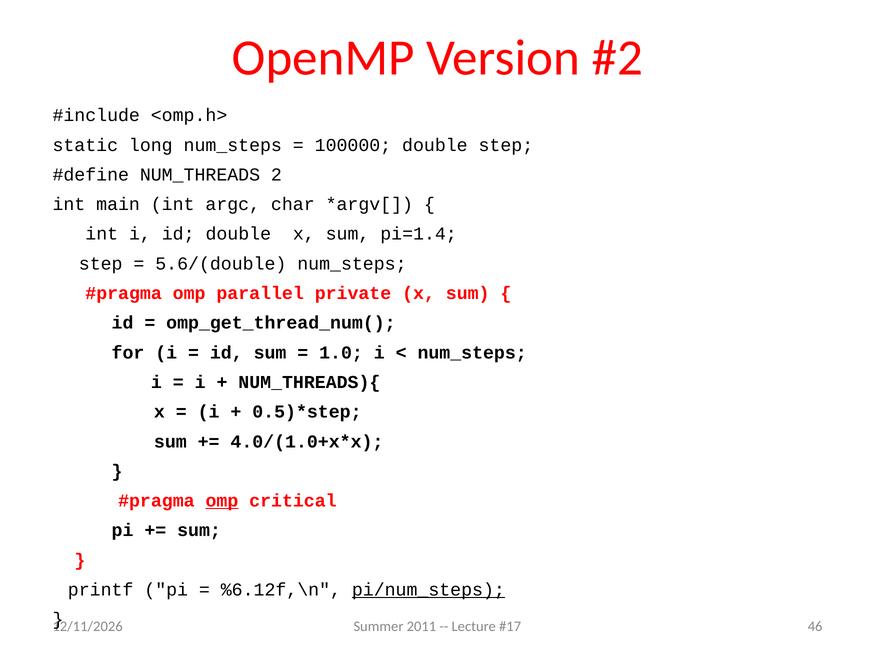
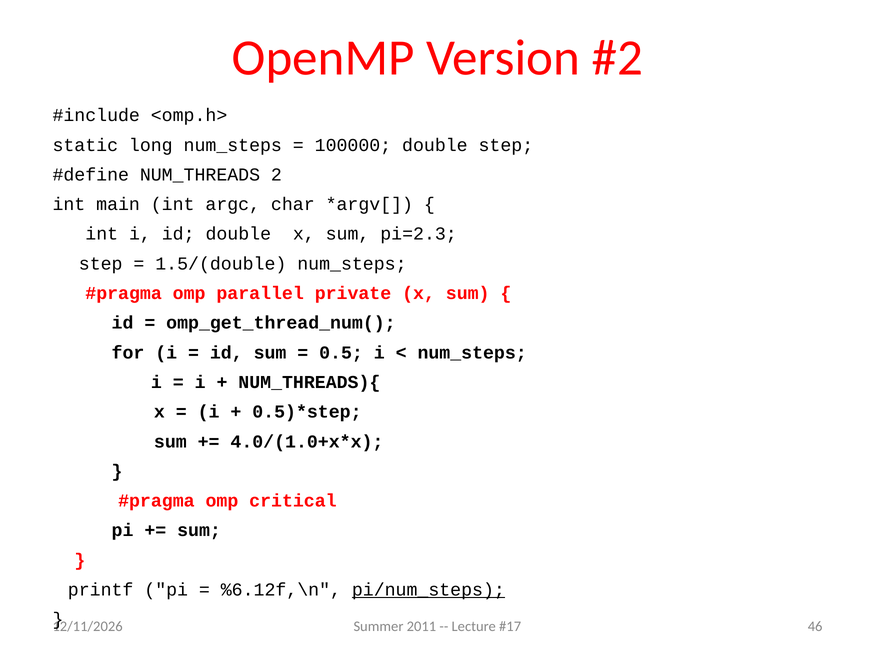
pi=1.4: pi=1.4 -> pi=2.3
5.6/(double: 5.6/(double -> 1.5/(double
1.0: 1.0 -> 0.5
omp at (222, 501) underline: present -> none
